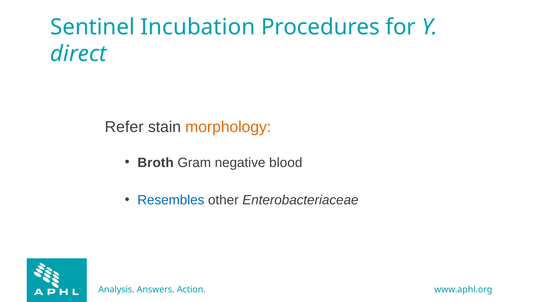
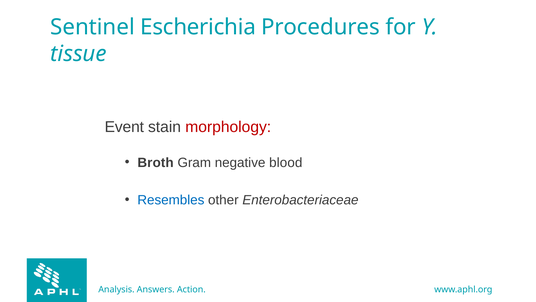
Incubation: Incubation -> Escherichia
direct: direct -> tissue
Refer: Refer -> Event
morphology colour: orange -> red
